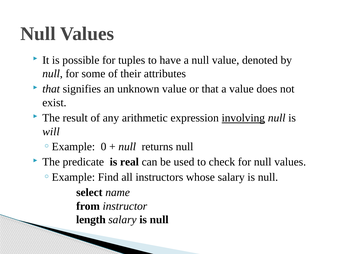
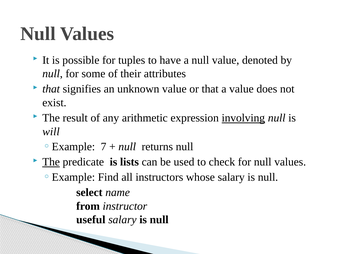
0: 0 -> 7
The at (51, 162) underline: none -> present
real: real -> lists
length: length -> useful
